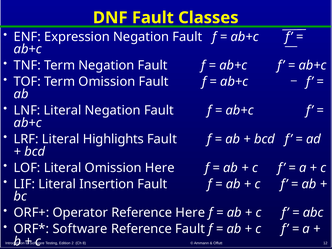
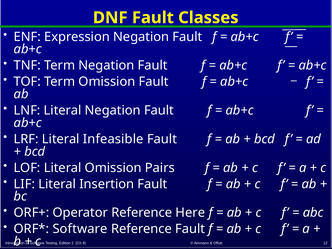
Highlights: Highlights -> Infeasible
Omission Here: Here -> Pairs
